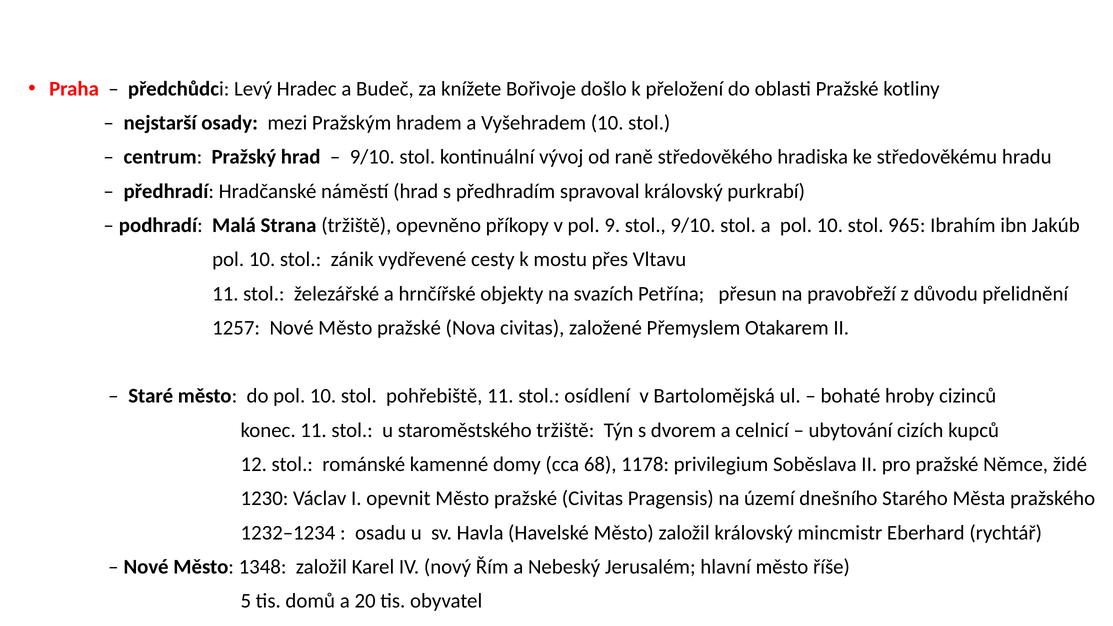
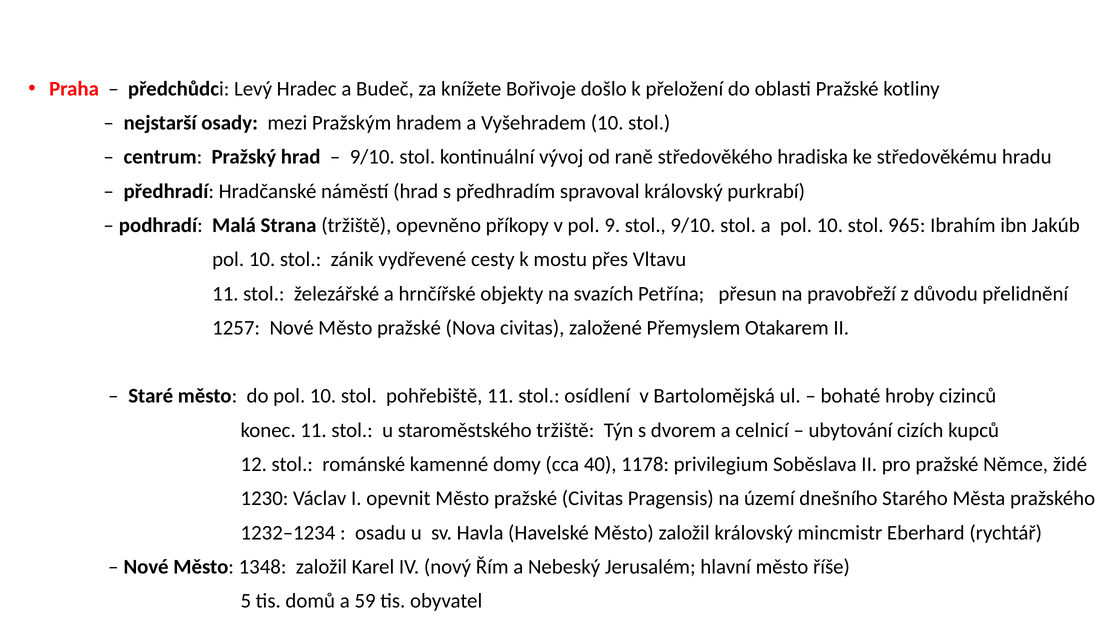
68: 68 -> 40
20: 20 -> 59
